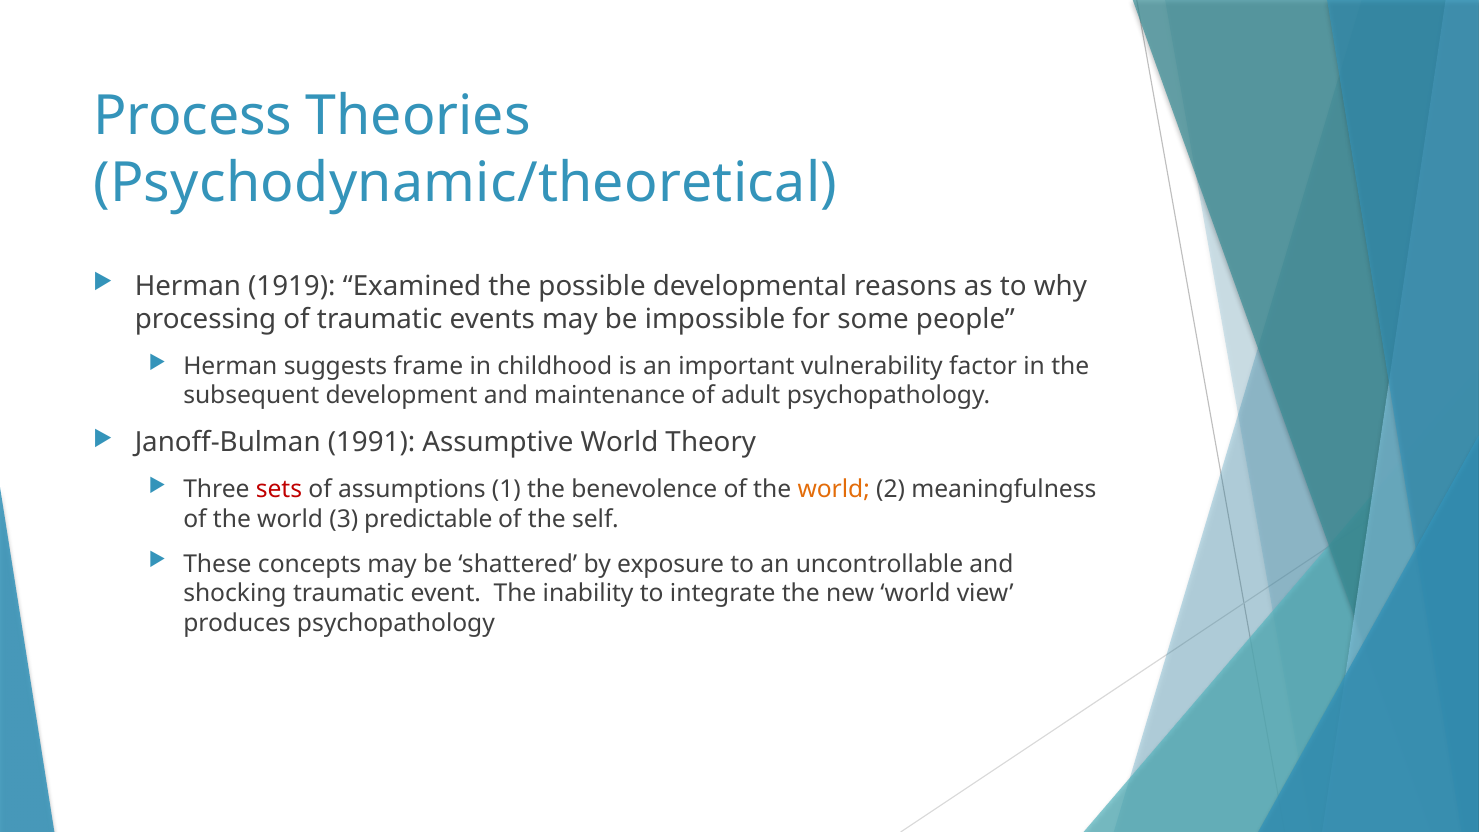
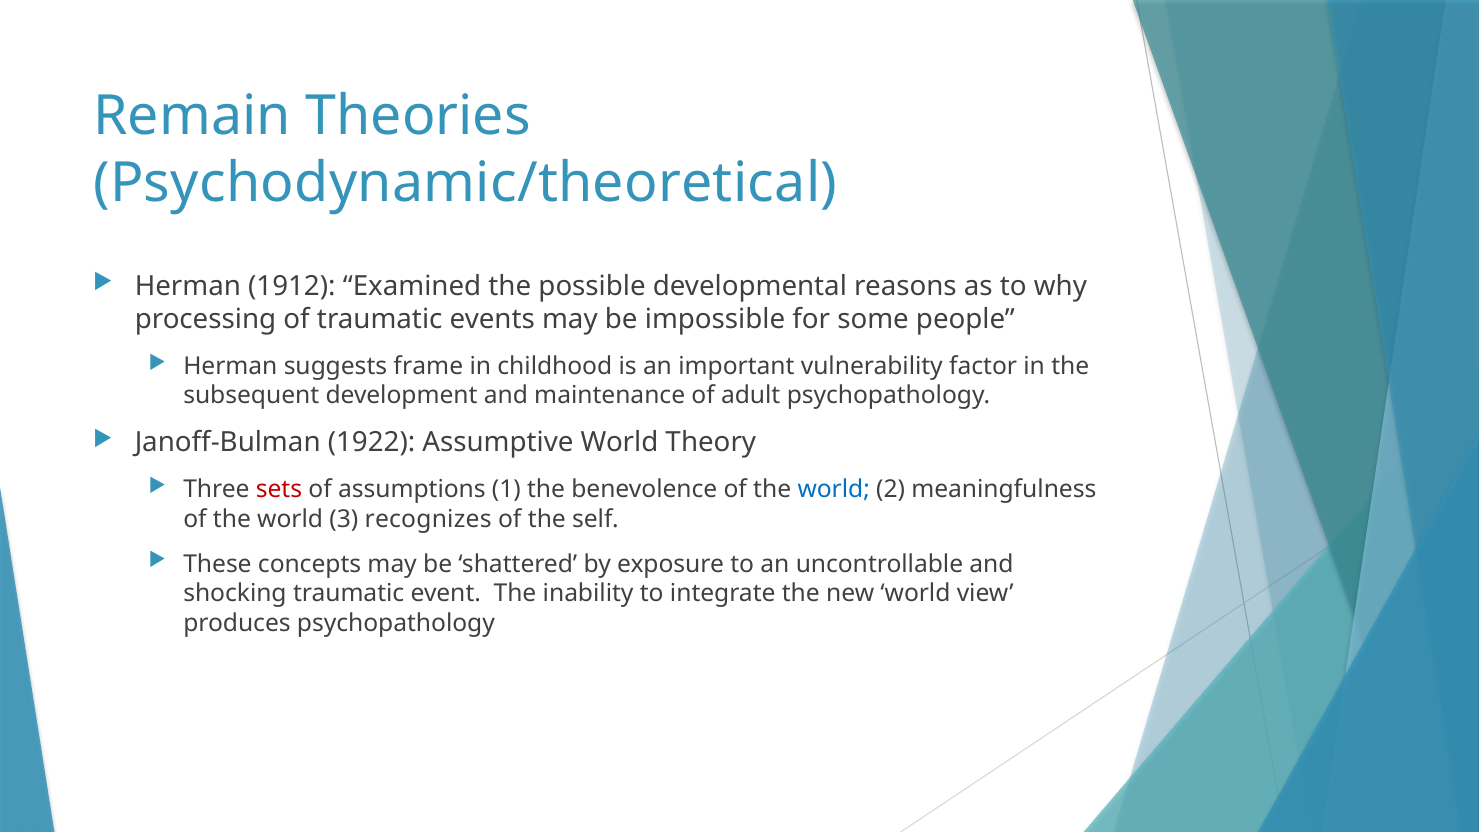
Process: Process -> Remain
1919: 1919 -> 1912
1991: 1991 -> 1922
world at (834, 489) colour: orange -> blue
predictable: predictable -> recognizes
